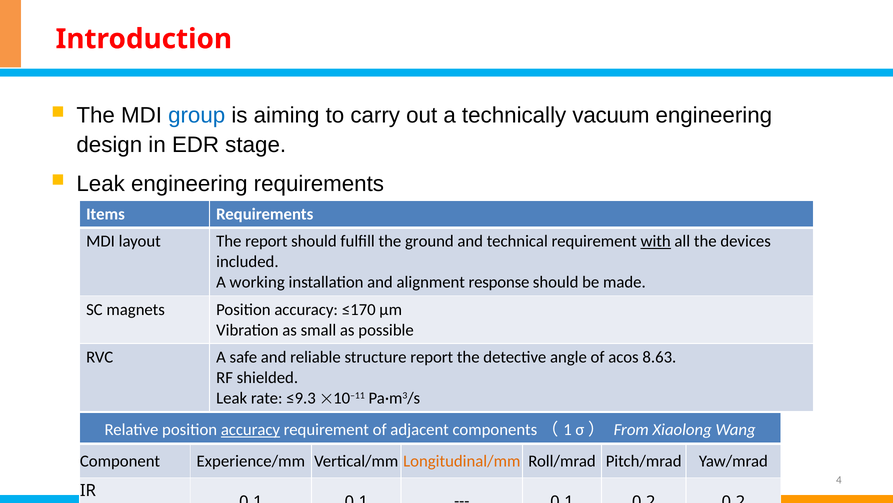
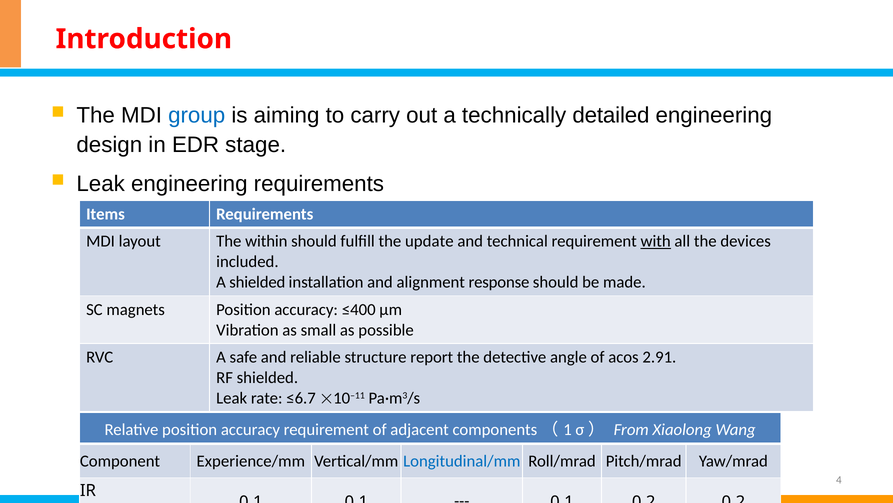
vacuum: vacuum -> detailed
The report: report -> within
ground: ground -> update
A working: working -> shielded
≤170: ≤170 -> ≤400
8.63: 8.63 -> 2.91
≤9.3: ≤9.3 -> ≤6.7
accuracy at (250, 429) underline: present -> none
Longitudinal/mm colour: orange -> blue
